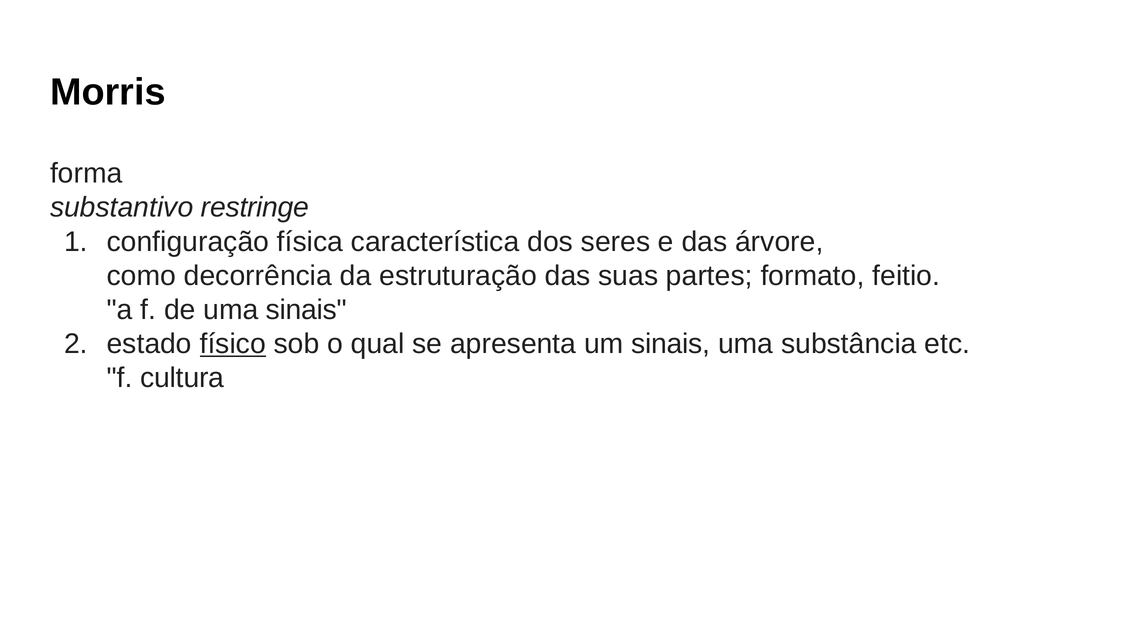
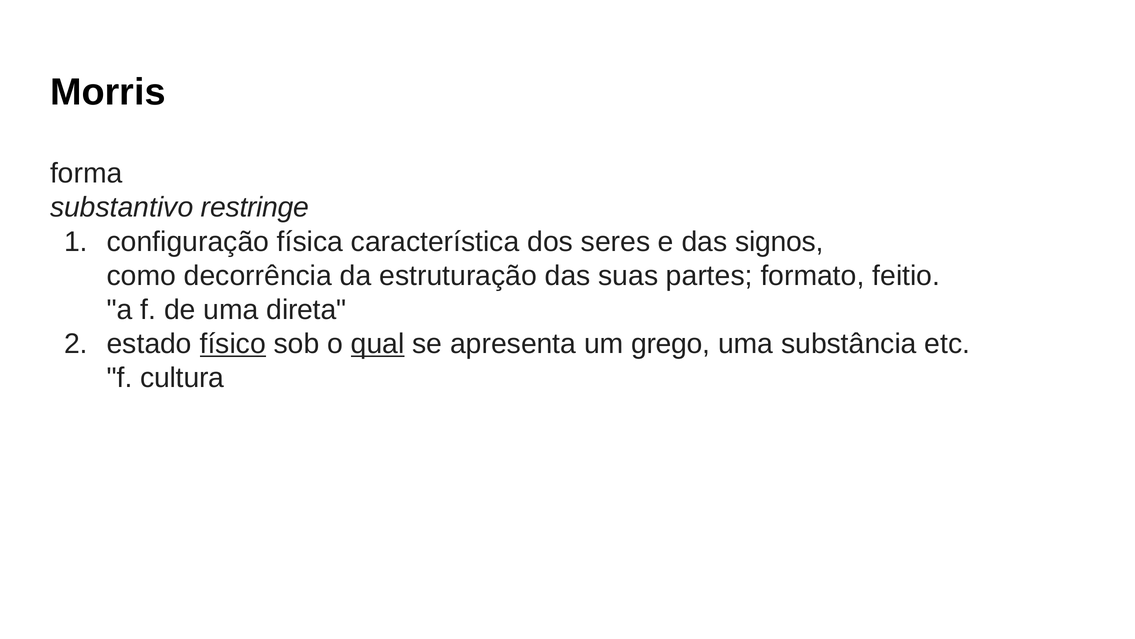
árvore: árvore -> signos
uma sinais: sinais -> direta
qual underline: none -> present
um sinais: sinais -> grego
